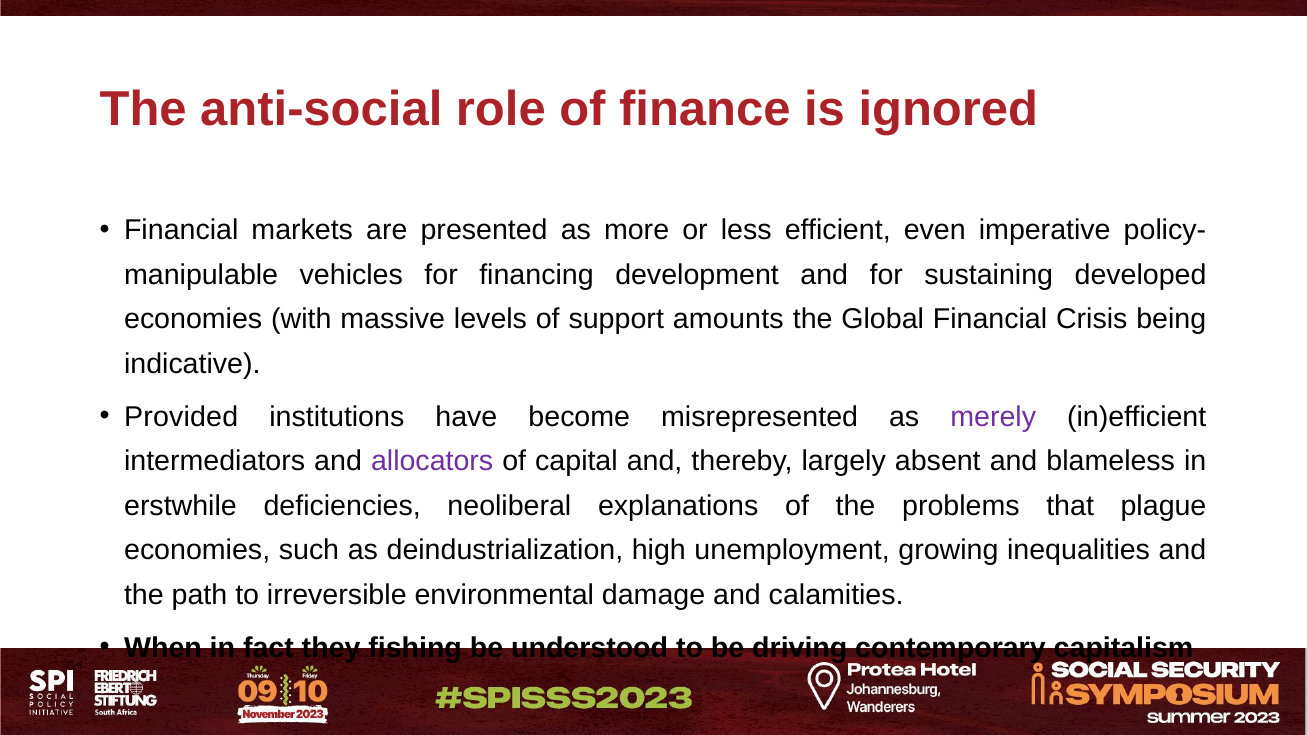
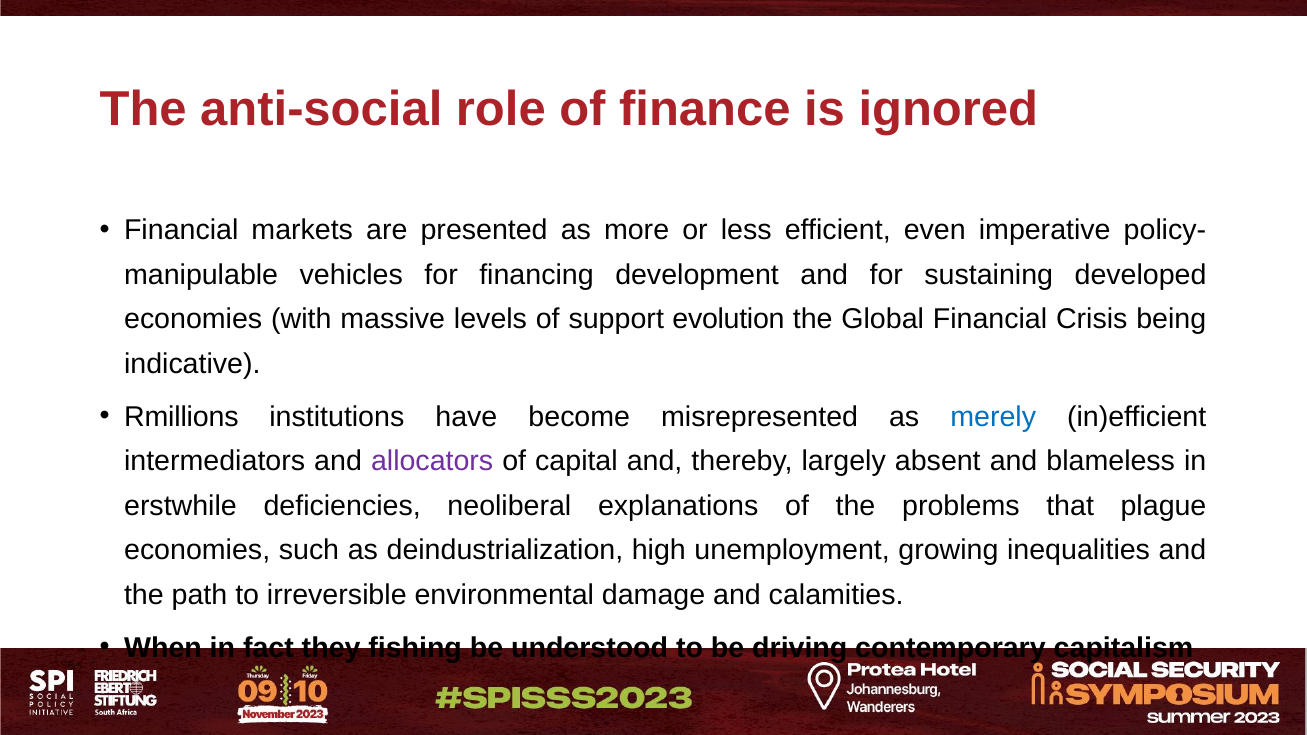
amounts: amounts -> evolution
Provided: Provided -> Rmillions
merely colour: purple -> blue
